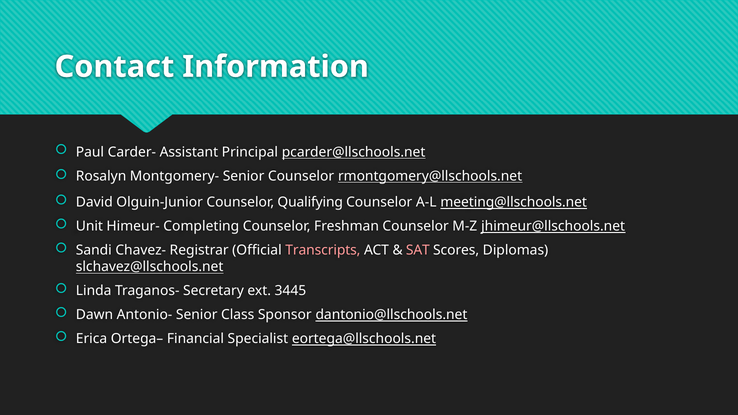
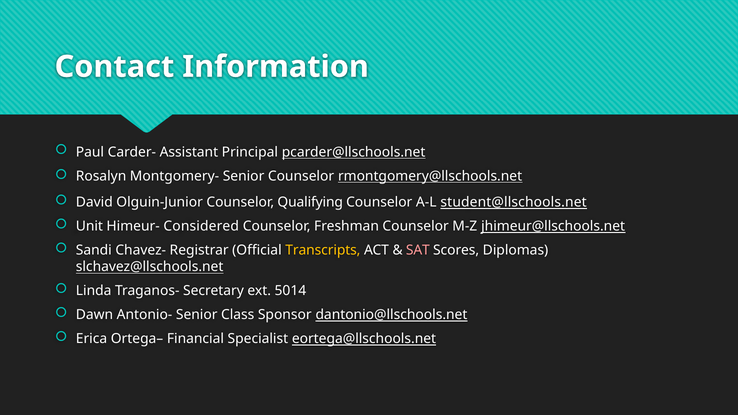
meeting@llschools.net: meeting@llschools.net -> student@llschools.net
Completing: Completing -> Considered
Transcripts colour: pink -> yellow
3445: 3445 -> 5014
